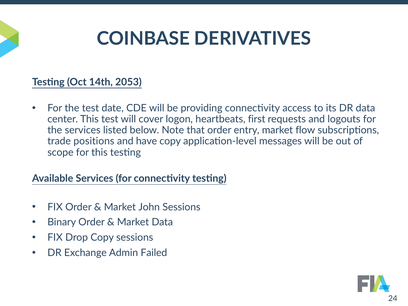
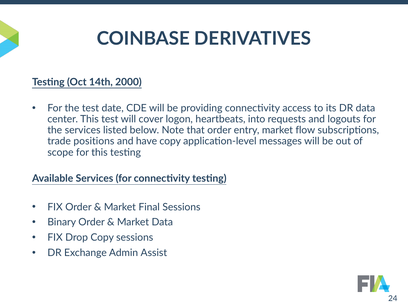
2053: 2053 -> 2000
first: first -> into
John: John -> Final
Failed: Failed -> Assist
